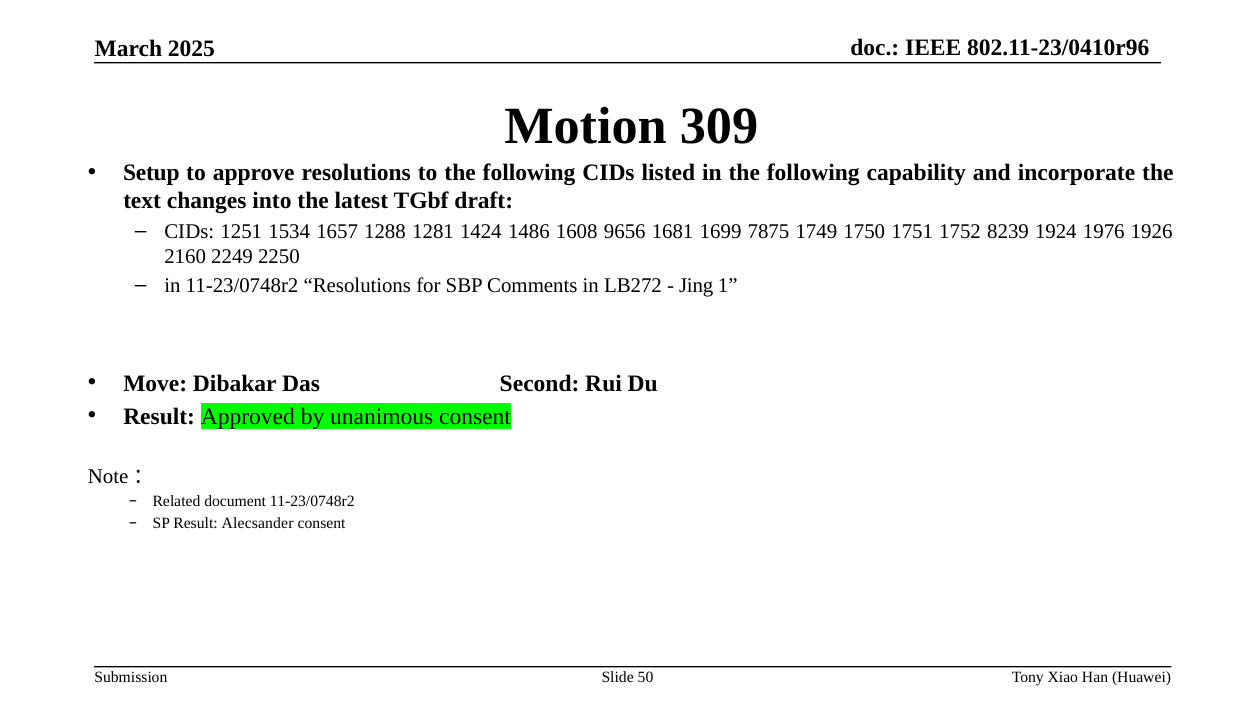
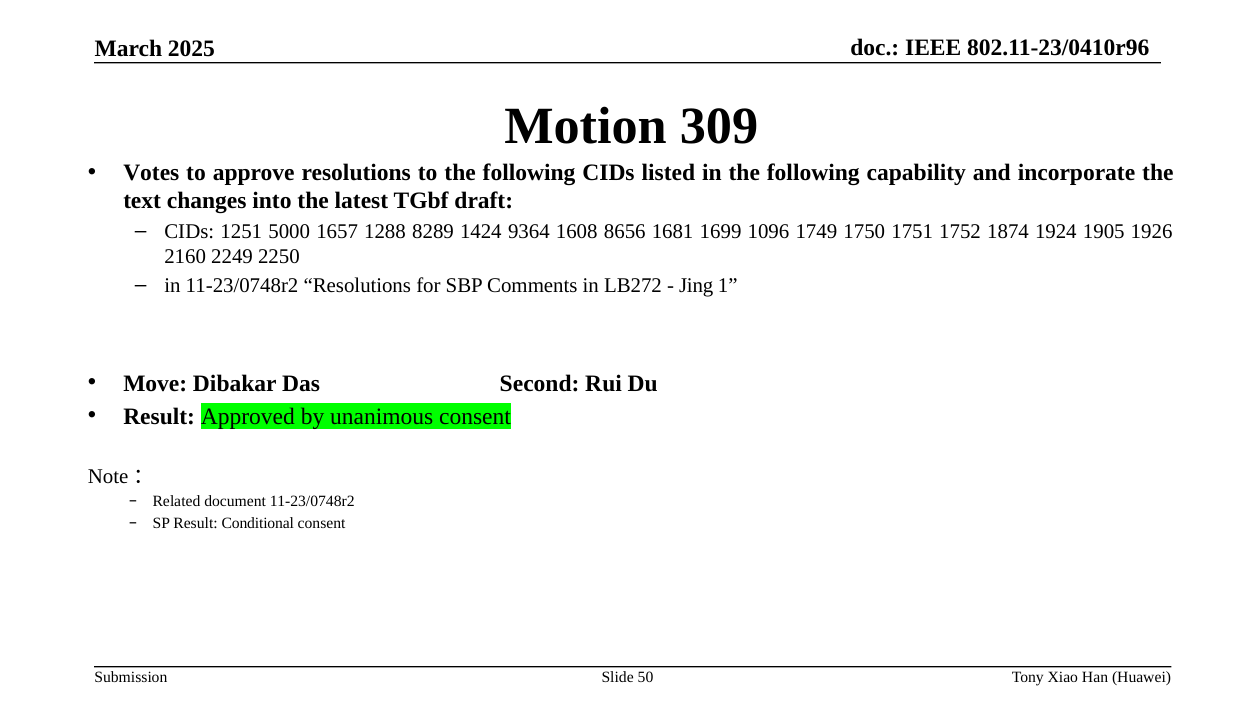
Setup: Setup -> Votes
1534: 1534 -> 5000
1281: 1281 -> 8289
1486: 1486 -> 9364
9656: 9656 -> 8656
7875: 7875 -> 1096
8239: 8239 -> 1874
1976: 1976 -> 1905
Alecsander: Alecsander -> Conditional
